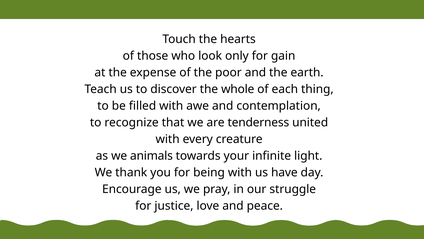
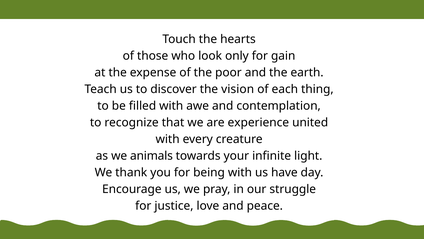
whole: whole -> vision
tenderness: tenderness -> experience
